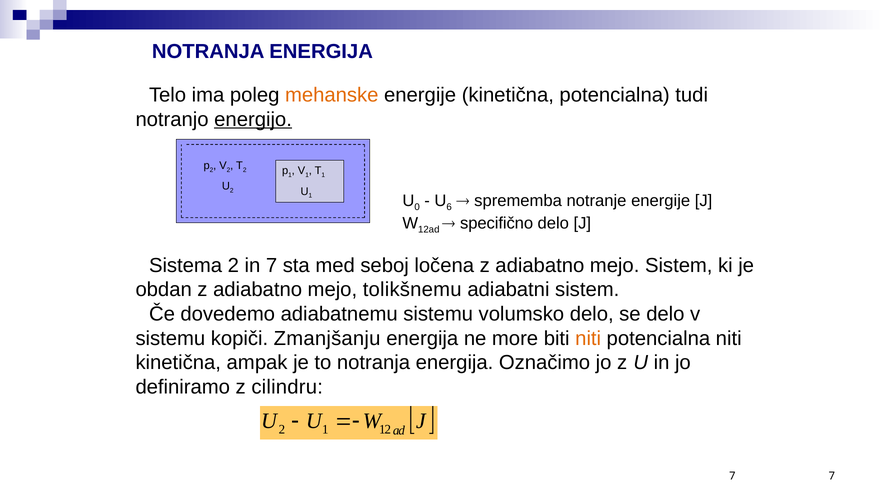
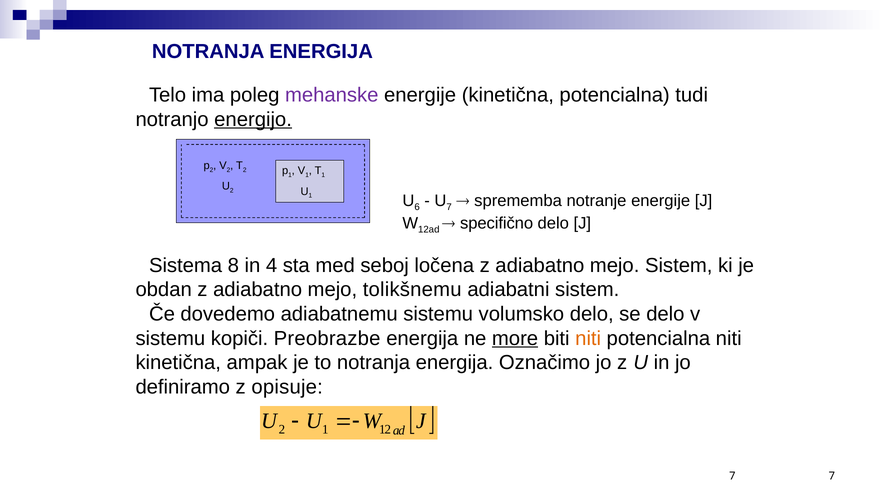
mehanske colour: orange -> purple
0: 0 -> 6
U 6: 6 -> 7
Sistema 2: 2 -> 8
in 7: 7 -> 4
Zmanjšanju: Zmanjšanju -> Preobrazbe
more underline: none -> present
cilindru: cilindru -> opisuje
